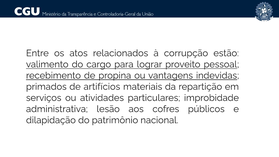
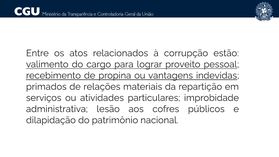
artifícios: artifícios -> relações
